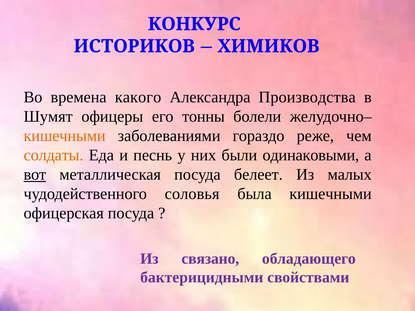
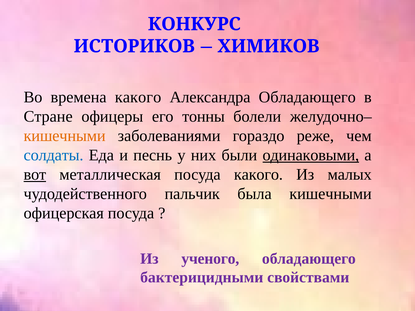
Александра Производства: Производства -> Обладающего
Шумят: Шумят -> Стране
солдаты colour: orange -> blue
одинаковыми underline: none -> present
посуда белеет: белеет -> какого
соловья: соловья -> пальчик
связано: связано -> ученого
